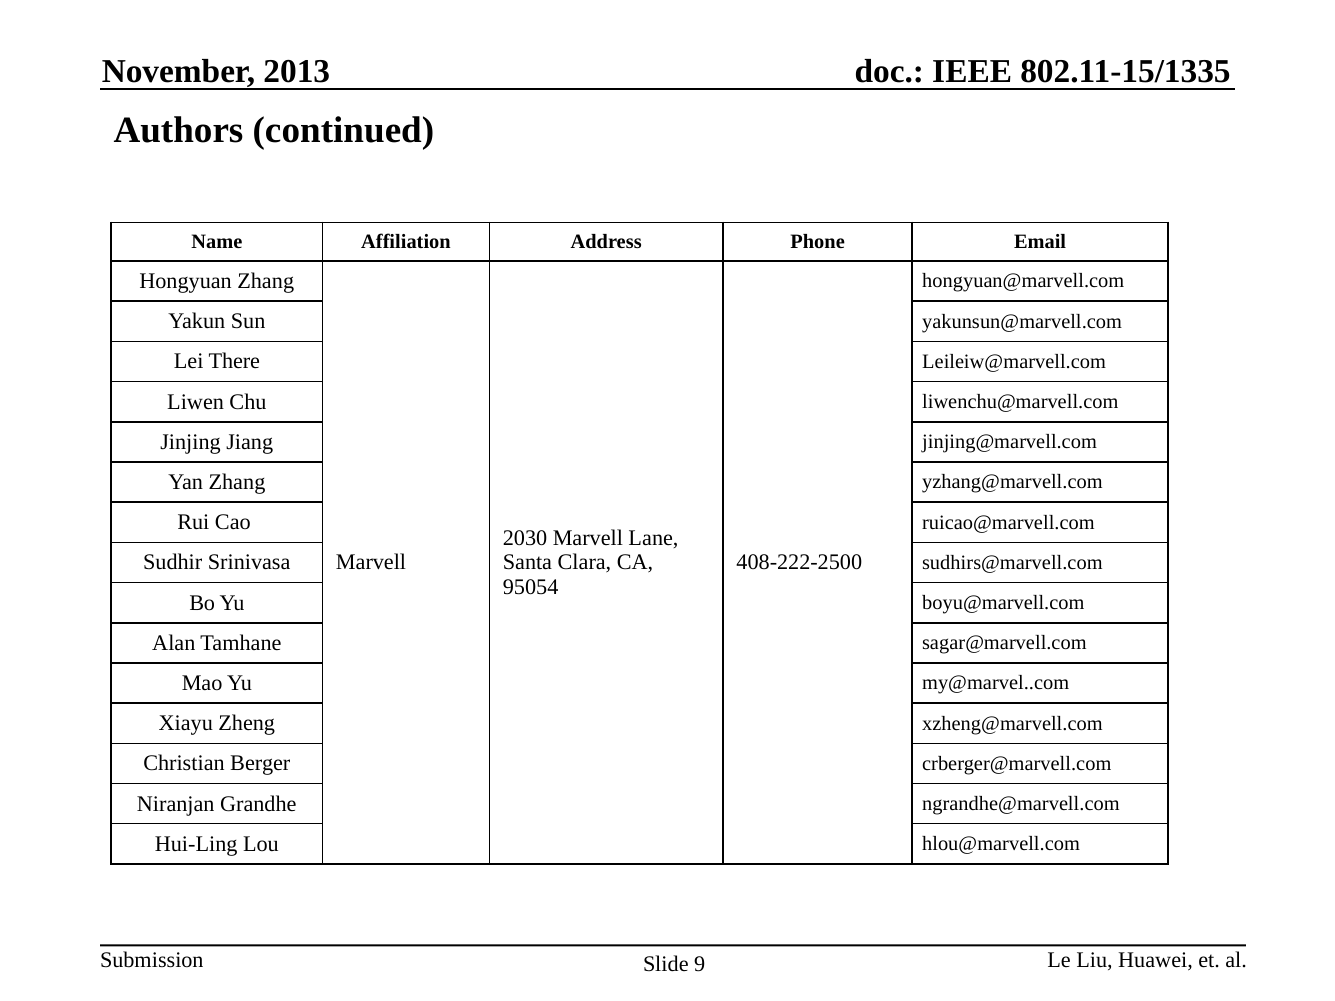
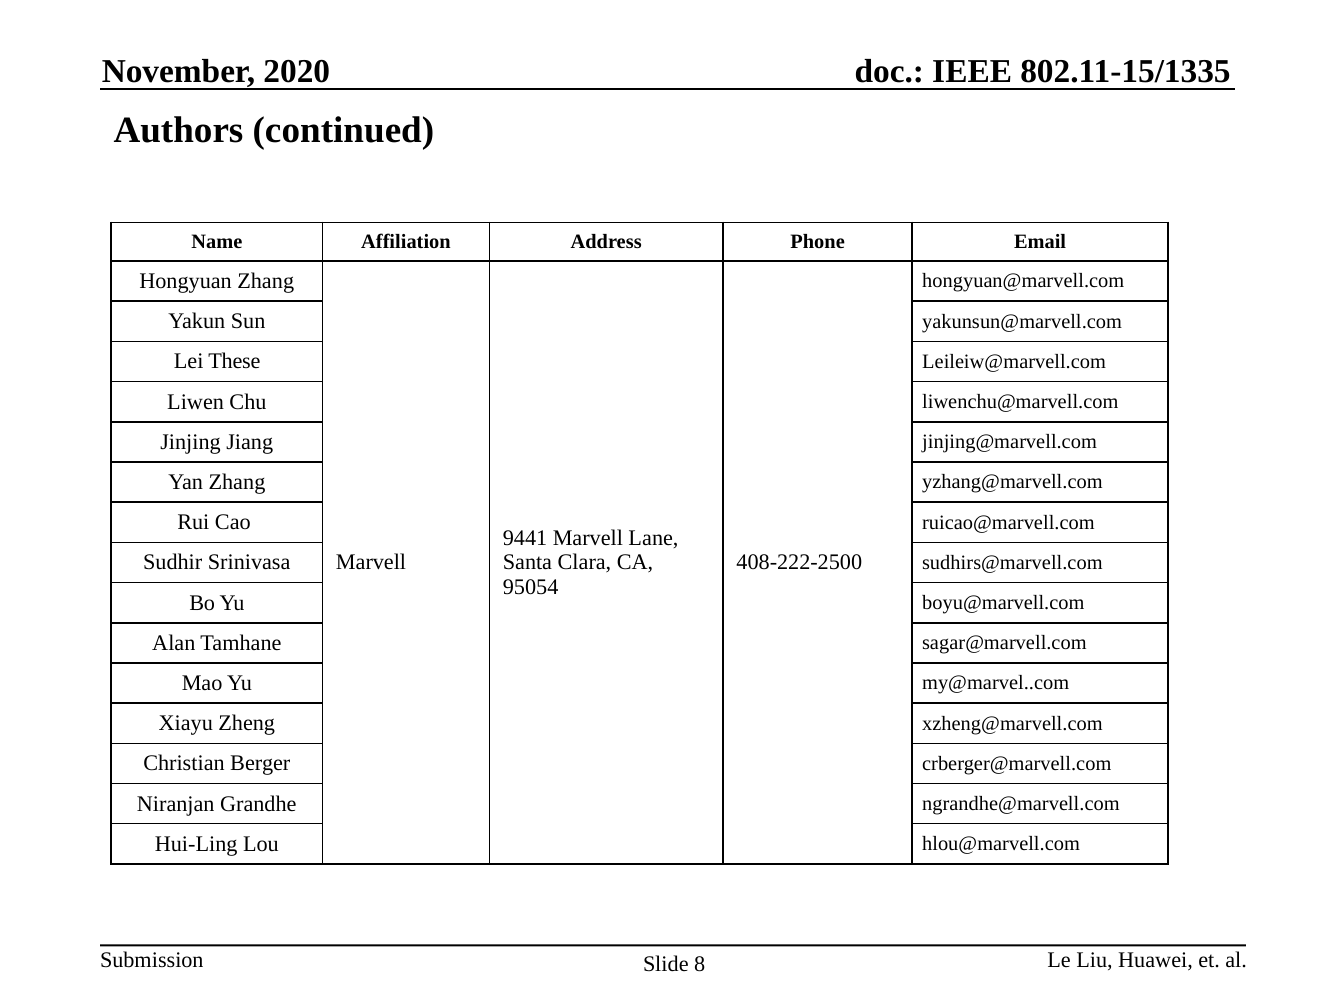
2013: 2013 -> 2020
There: There -> These
2030: 2030 -> 9441
9: 9 -> 8
